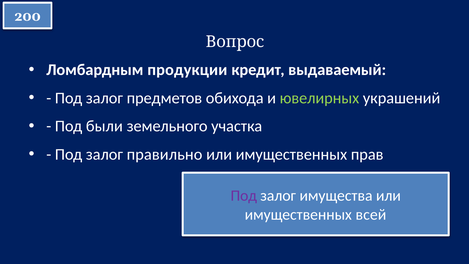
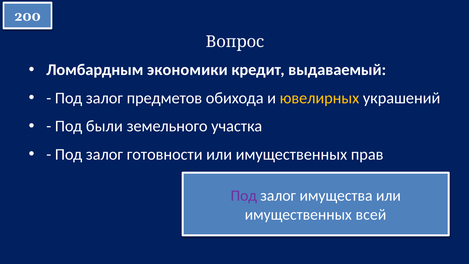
продукции: продукции -> экономики
ювелирных colour: light green -> yellow
правильно: правильно -> готовности
